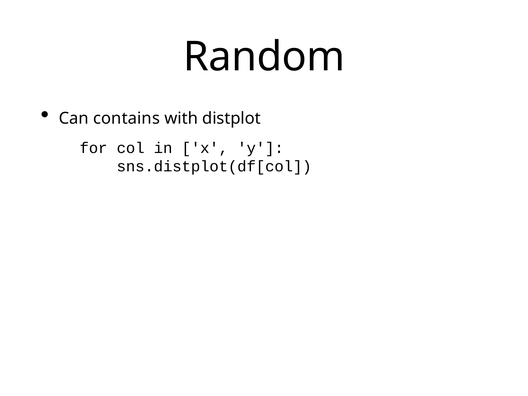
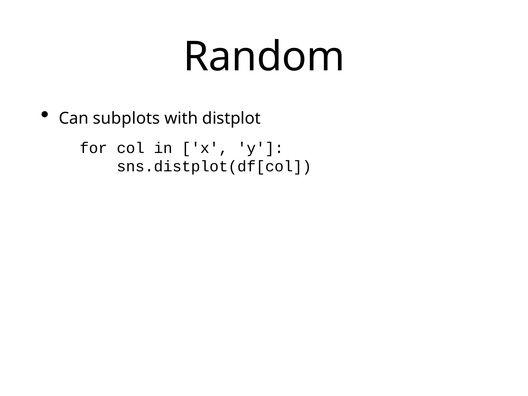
contains: contains -> subplots
